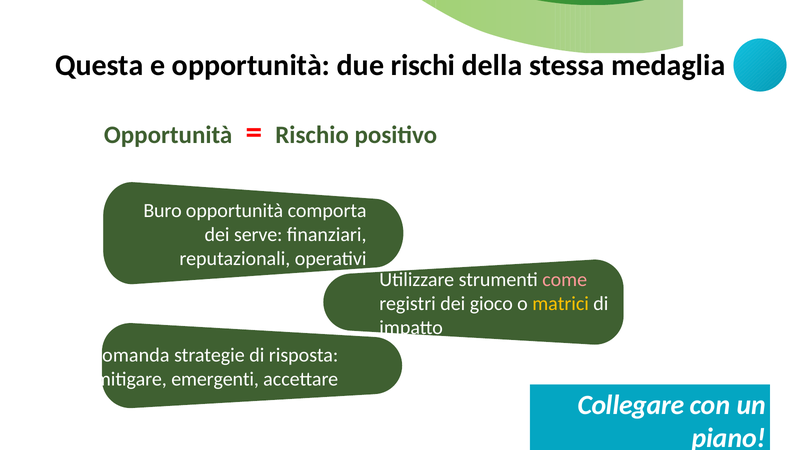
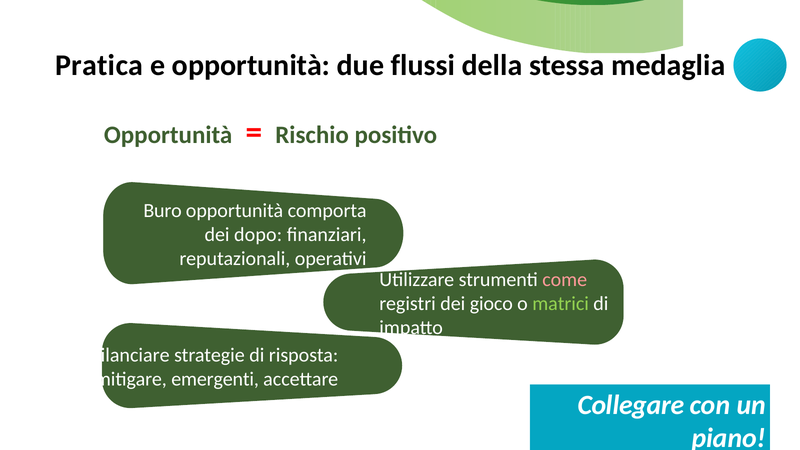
Questa: Questa -> Pratica
rischi: rischi -> flussi
serve: serve -> dopo
matrici colour: yellow -> light green
Domanda: Domanda -> Bilanciare
